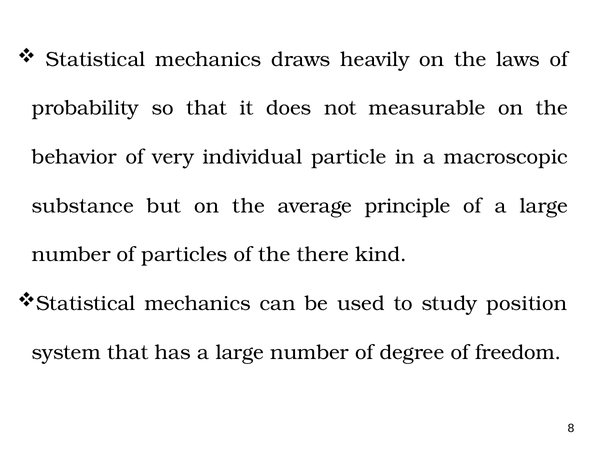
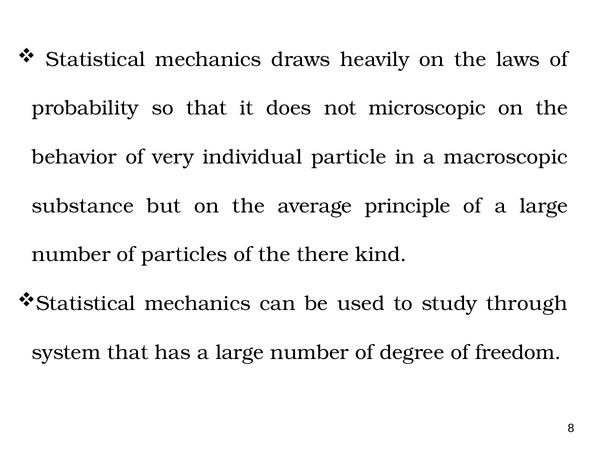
measurable: measurable -> microscopic
position: position -> through
